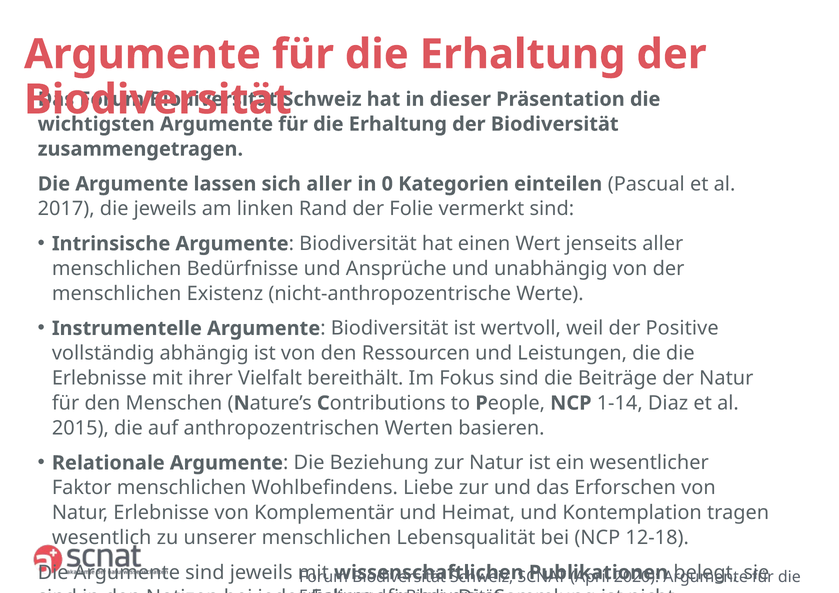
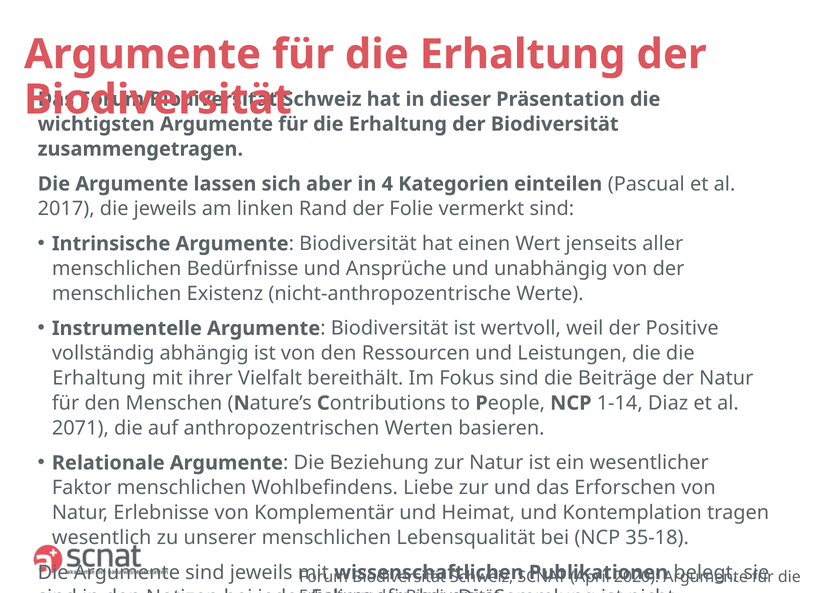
sich aller: aller -> aber
0: 0 -> 4
Erlebnisse at (99, 378): Erlebnisse -> Erhaltung
2015: 2015 -> 2071
12-18: 12-18 -> 35-18
